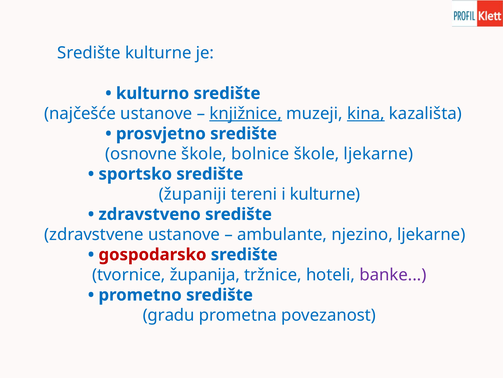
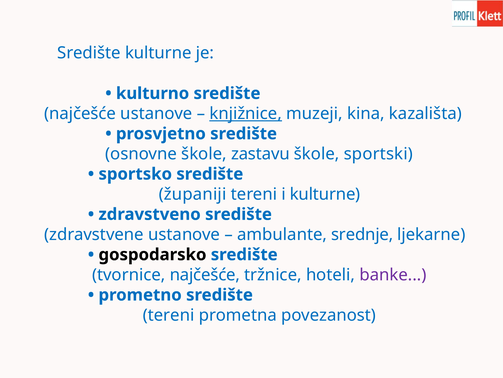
kina underline: present -> none
bolnice: bolnice -> zastavu
škole ljekarne: ljekarne -> sportski
njezino: njezino -> srednje
gospodarsko colour: red -> black
tvornice županija: županija -> najčešće
gradu at (169, 315): gradu -> tereni
